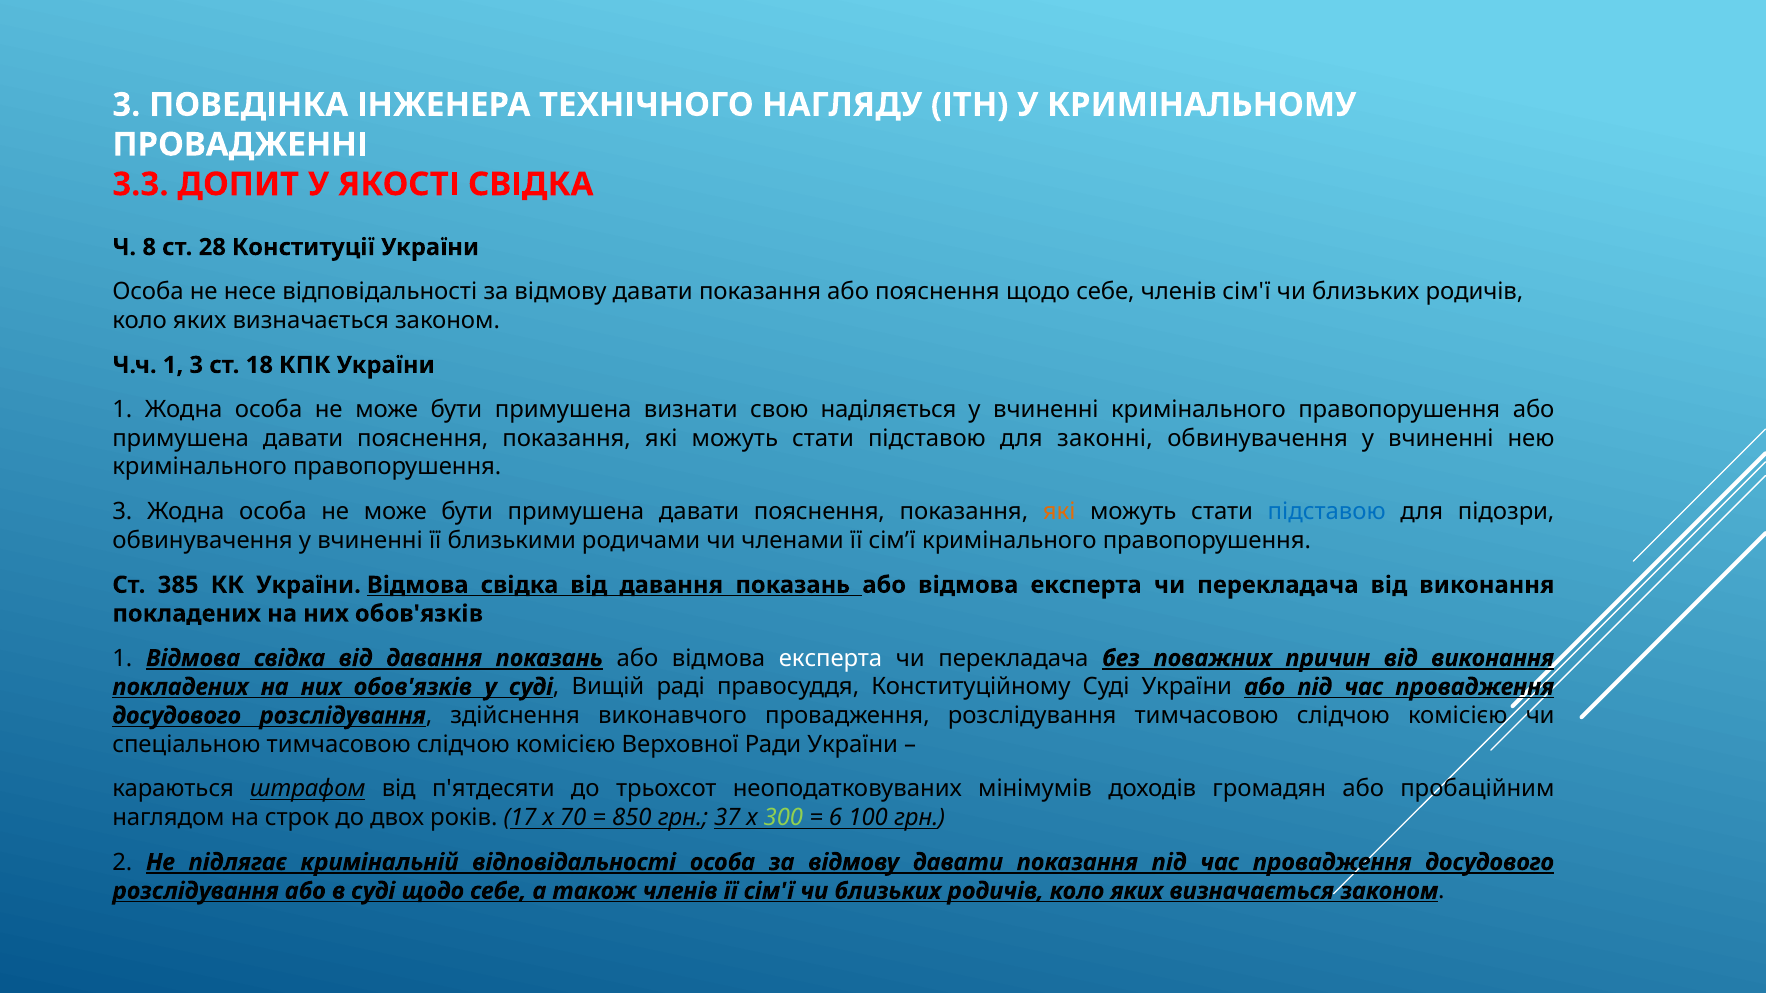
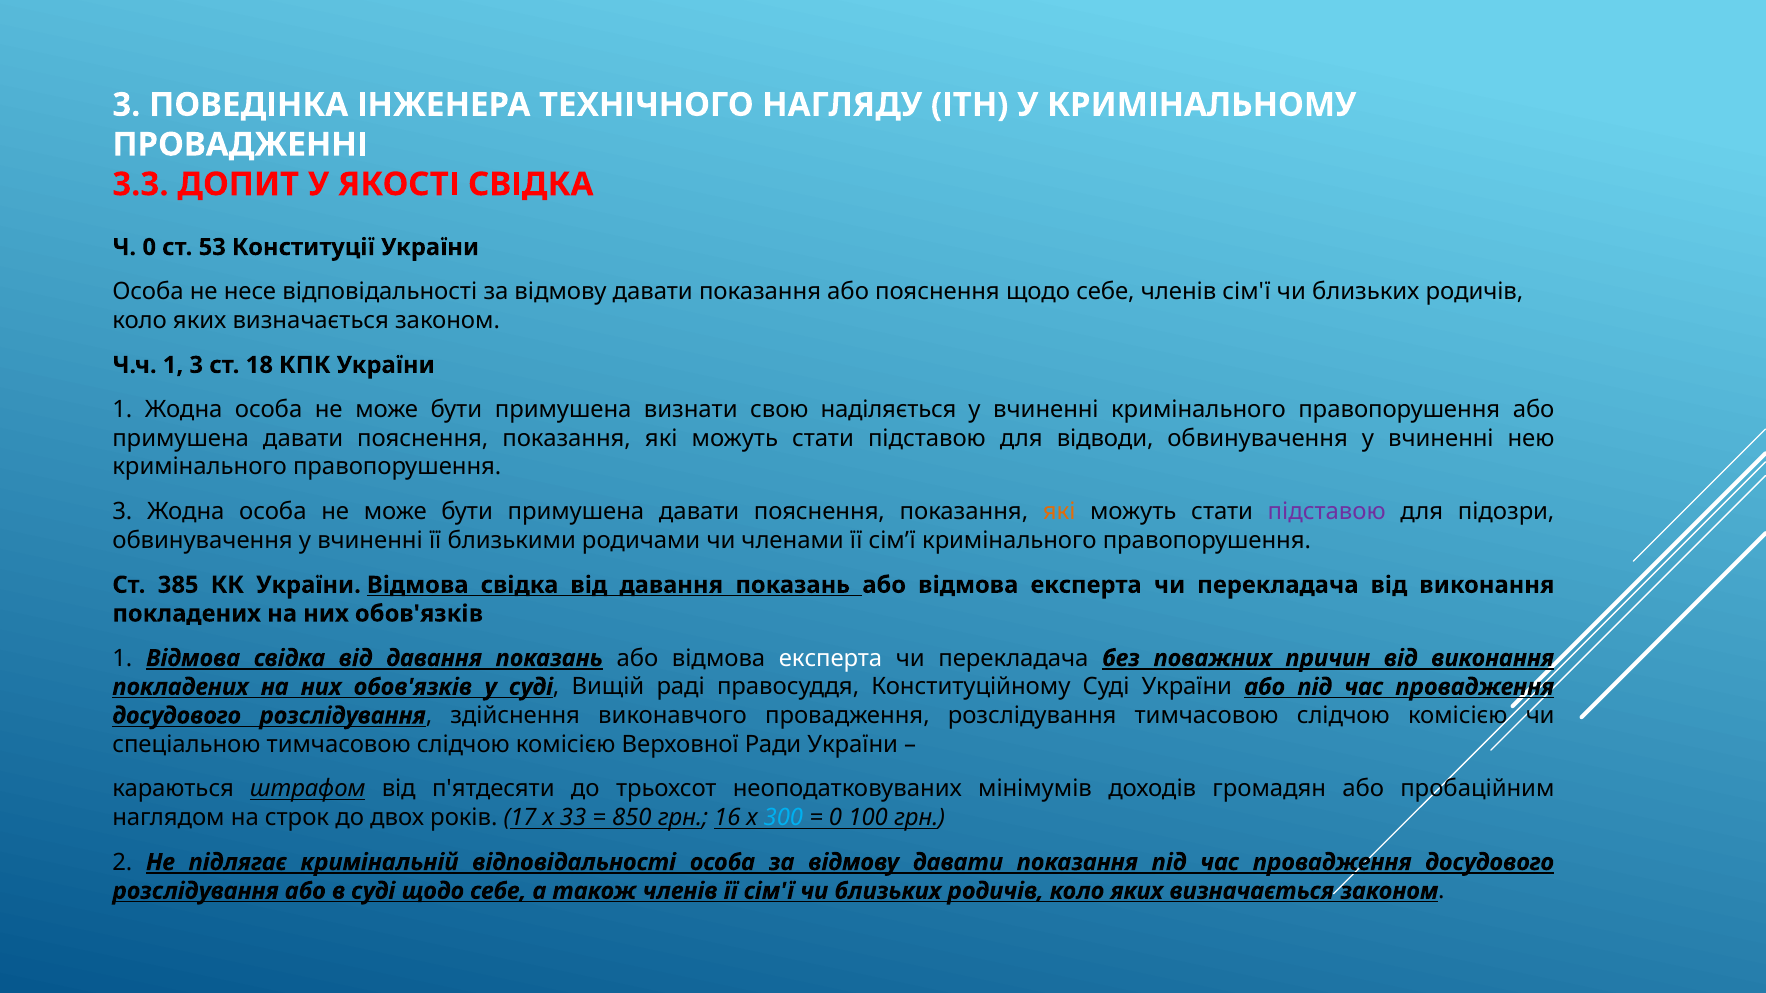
Ч 8: 8 -> 0
28: 28 -> 53
законні: законні -> відводи
підставою at (1327, 512) colour: blue -> purple
70: 70 -> 33
37: 37 -> 16
300 colour: light green -> light blue
6 at (836, 818): 6 -> 0
